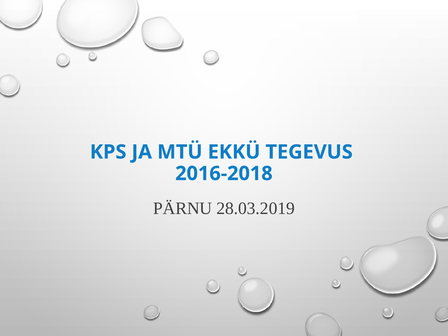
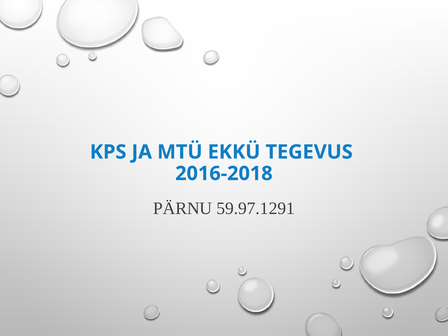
28.03.2019: 28.03.2019 -> 59.97.1291
